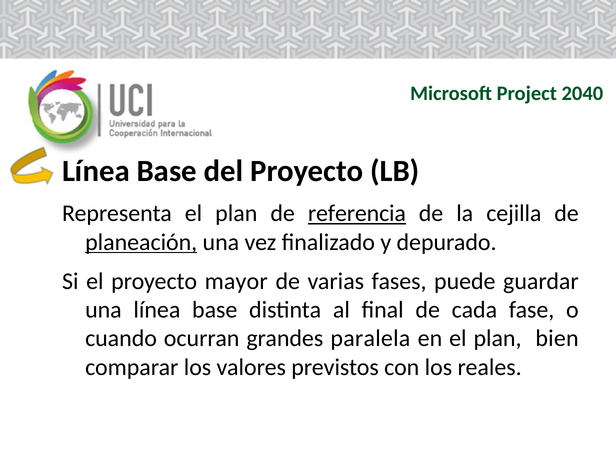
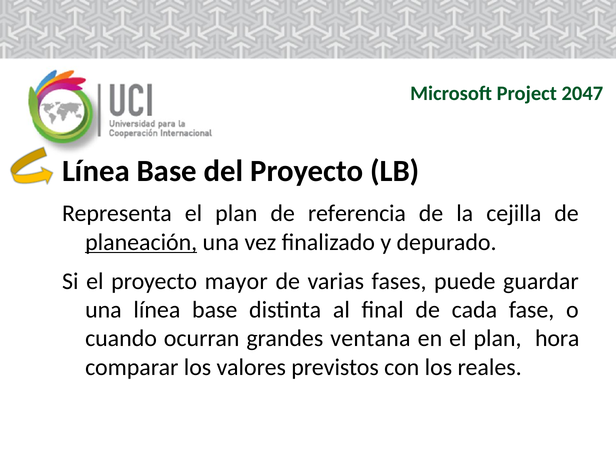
2040: 2040 -> 2047
referencia underline: present -> none
paralela: paralela -> ventana
bien: bien -> hora
